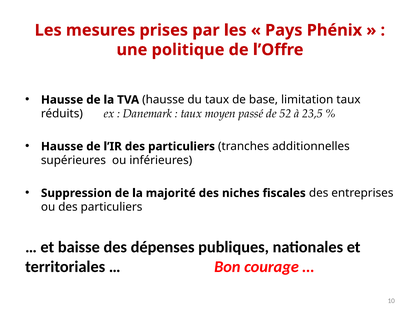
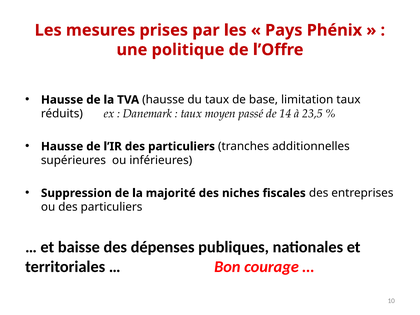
52: 52 -> 14
